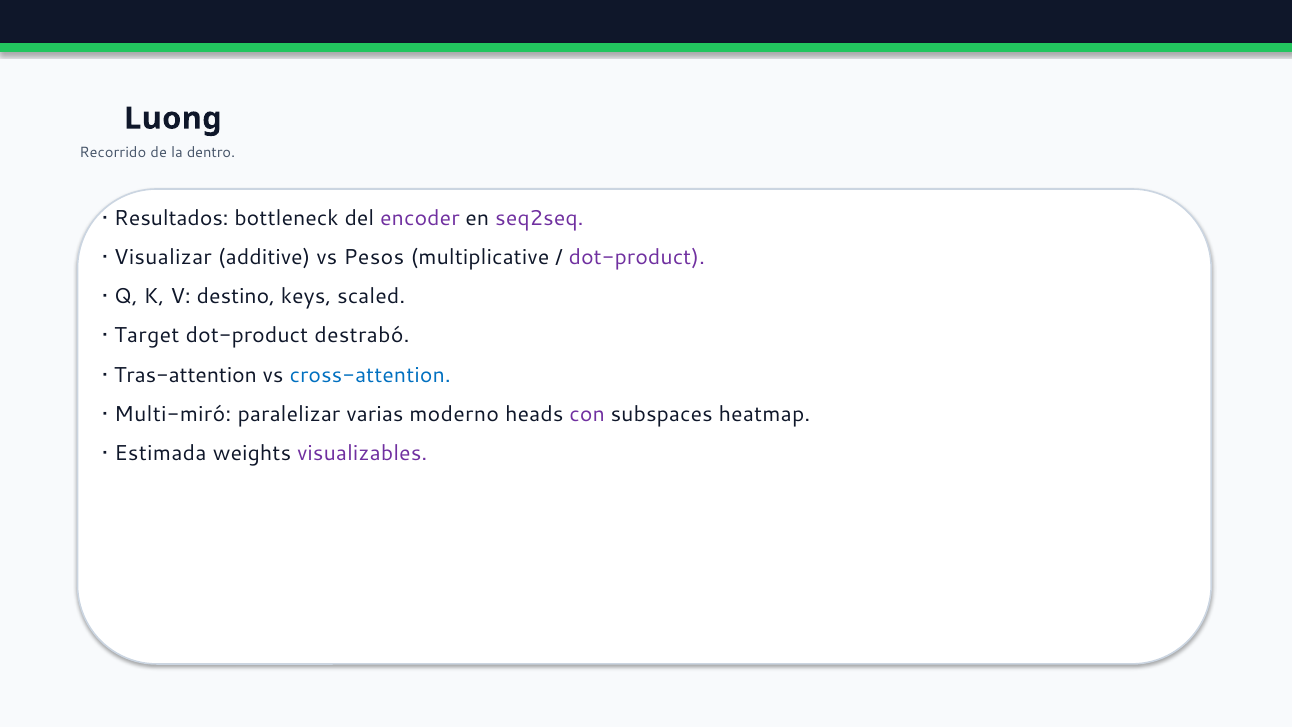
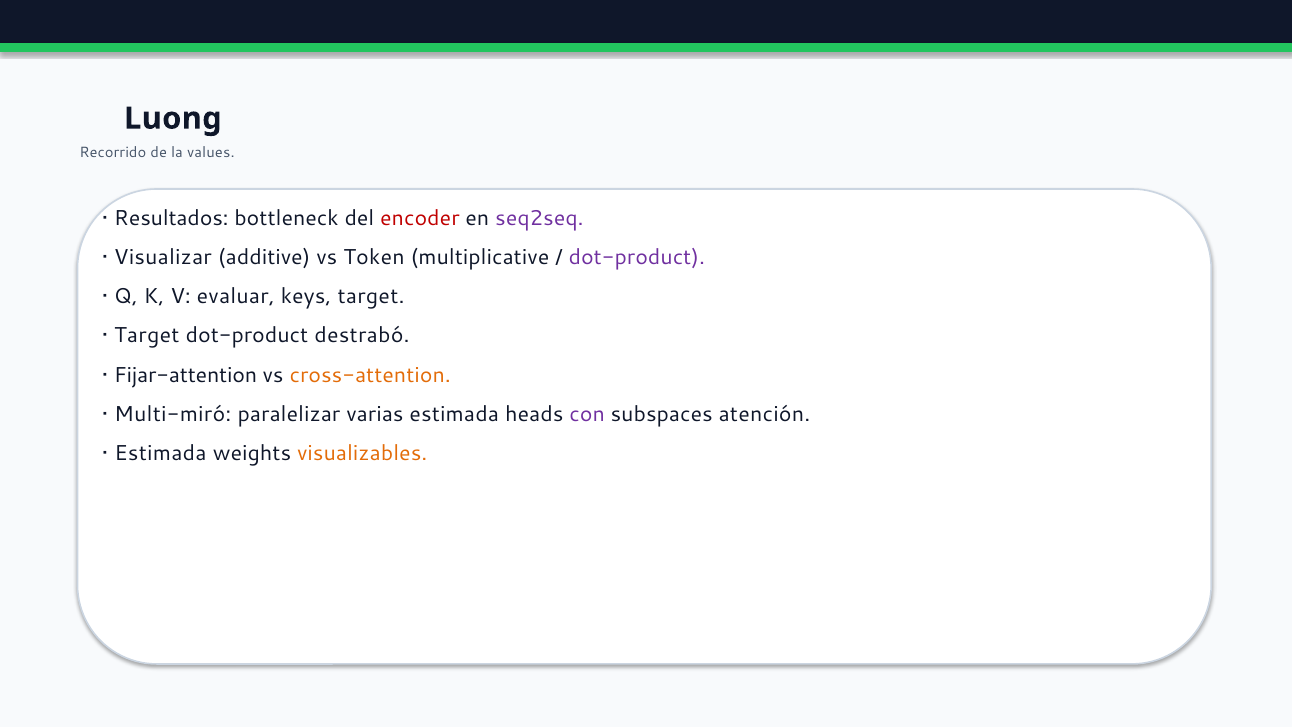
dentro: dentro -> values
encoder colour: purple -> red
Pesos: Pesos -> Token
destino: destino -> evaluar
keys scaled: scaled -> target
Tras-attention: Tras-attention -> Fijar-attention
cross-attention colour: blue -> orange
varias moderno: moderno -> estimada
heatmap: heatmap -> atención
visualizables colour: purple -> orange
